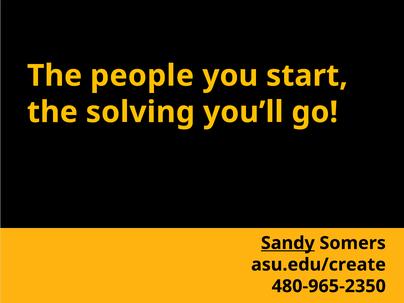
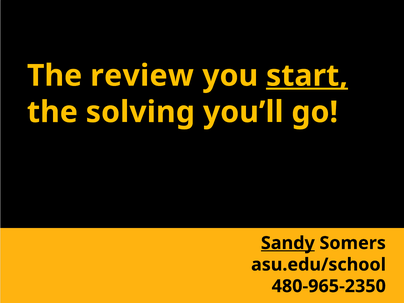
people: people -> review
start underline: none -> present
asu.edu/create: asu.edu/create -> asu.edu/school
